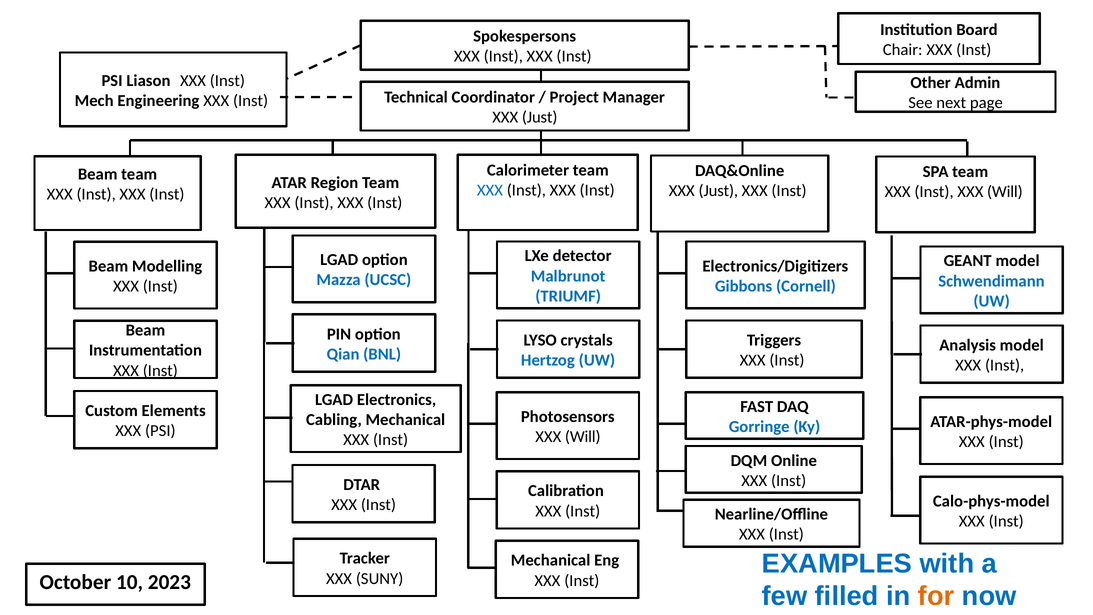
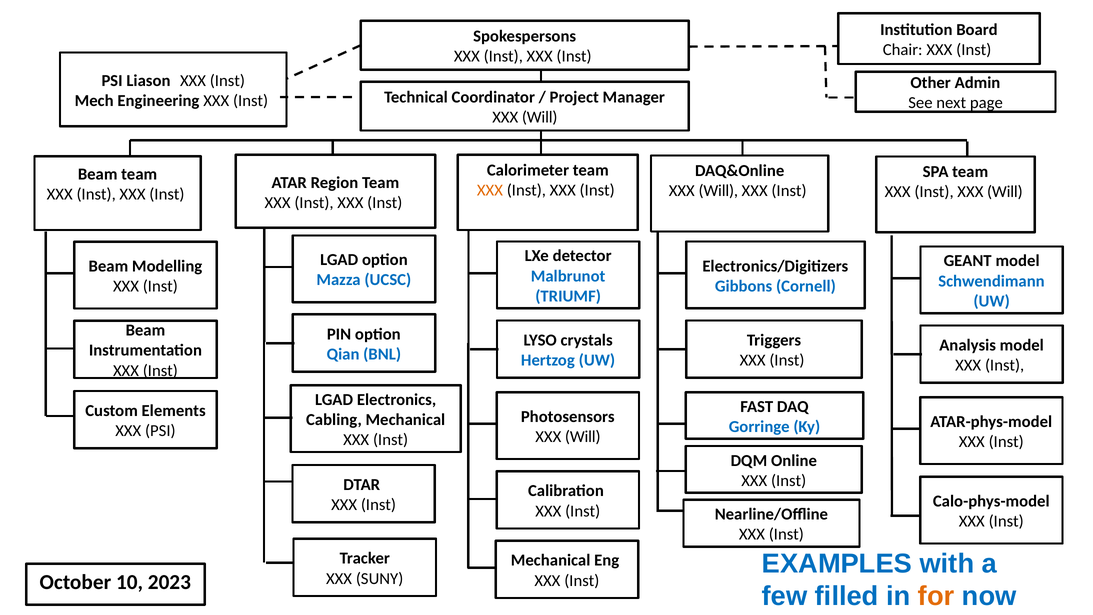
Just at (540, 117): Just -> Will
XXX at (490, 190) colour: blue -> orange
Just at (718, 191): Just -> Will
